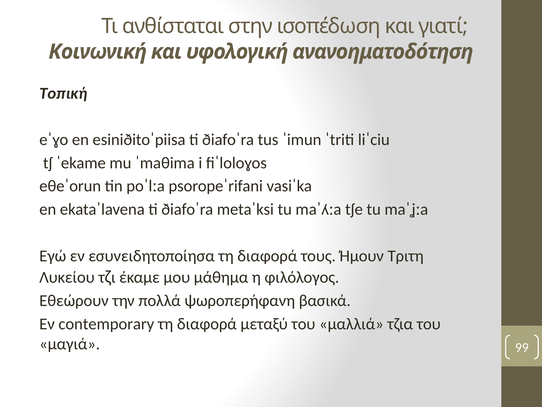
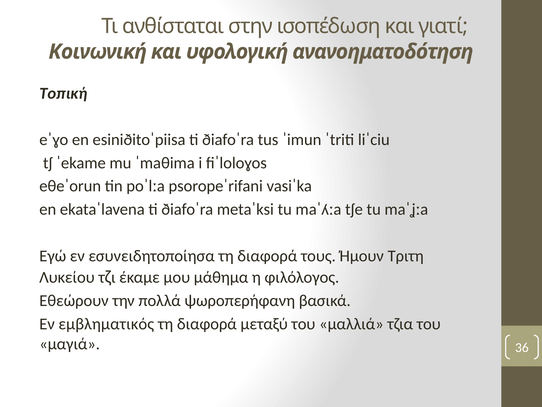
contemporary: contemporary -> εμβληματικός
99: 99 -> 36
